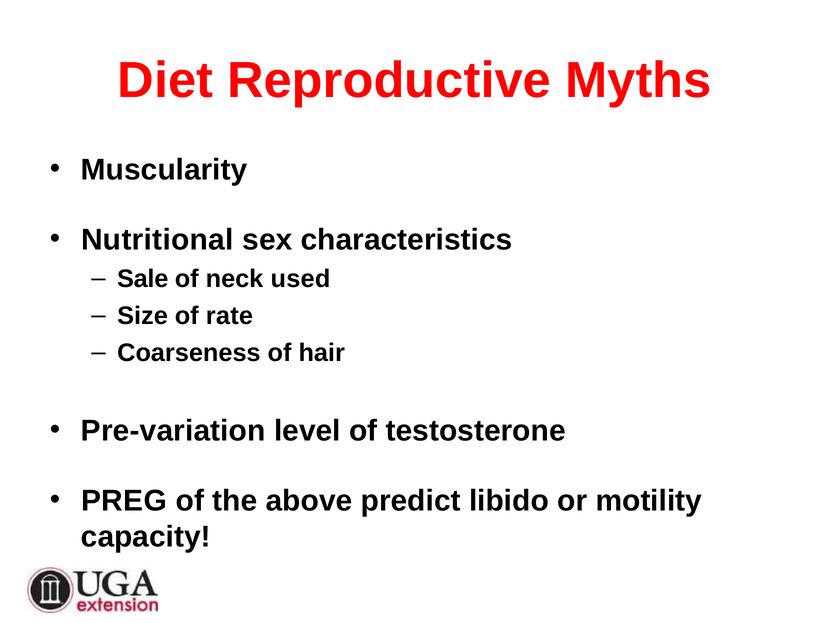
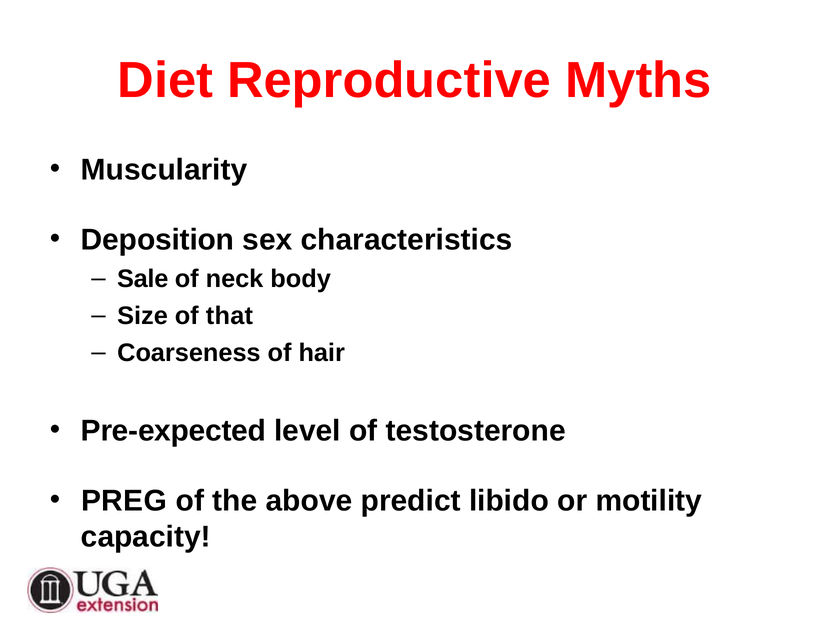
Nutritional: Nutritional -> Deposition
used: used -> body
rate: rate -> that
Pre-variation: Pre-variation -> Pre-expected
